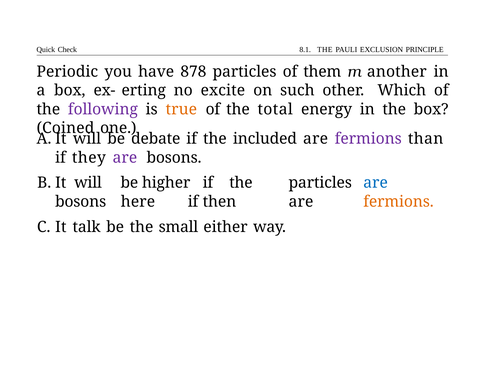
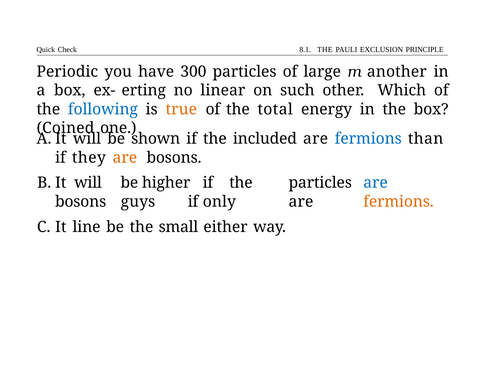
878: 878 -> 300
them: them -> large
excite: excite -> linear
following colour: purple -> blue
debate: debate -> shown
fermions at (368, 139) colour: purple -> blue
are at (125, 157) colour: purple -> orange
here: here -> guys
then: then -> only
talk: talk -> line
